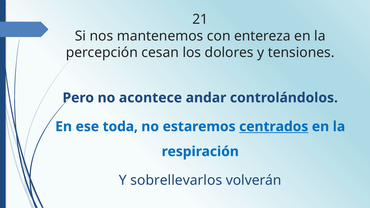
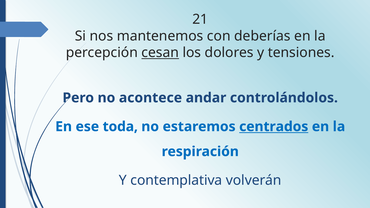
entereza: entereza -> deberías
cesan underline: none -> present
sobrellevarlos: sobrellevarlos -> contemplativa
